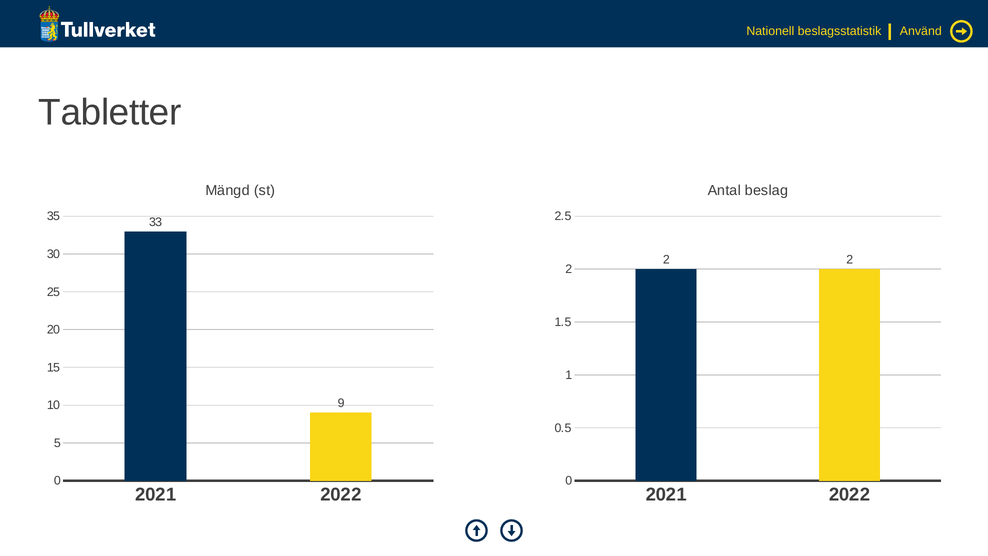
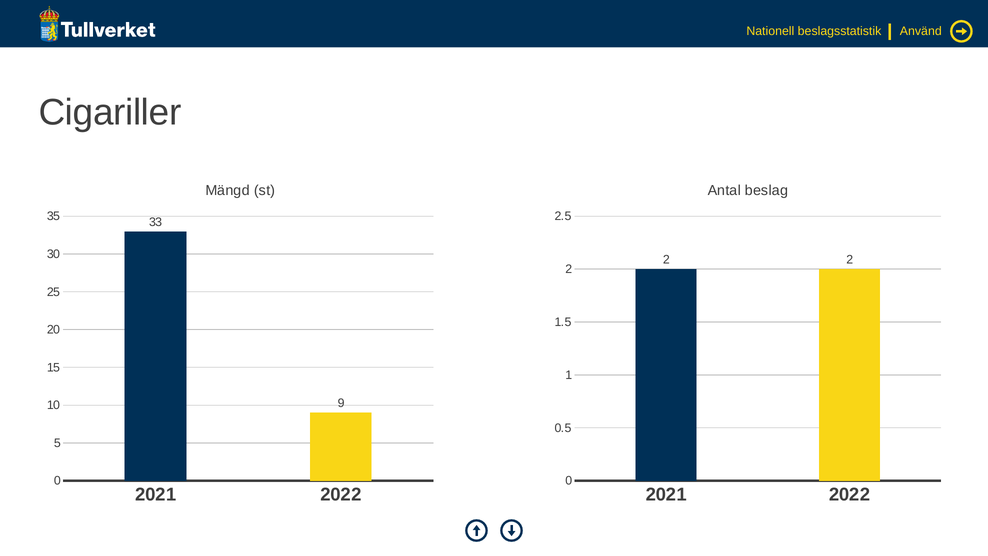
Tabletter: Tabletter -> Cigariller
